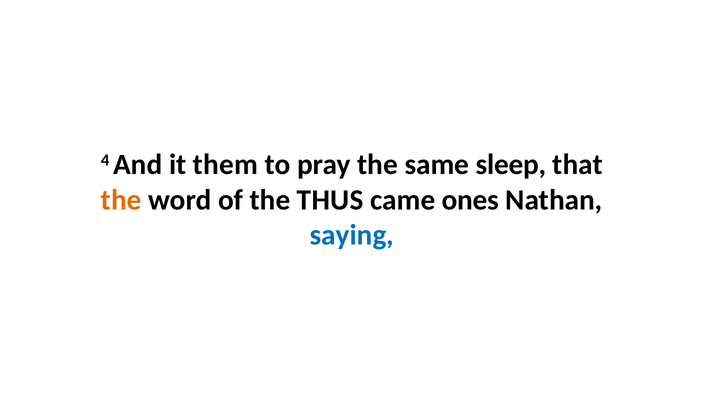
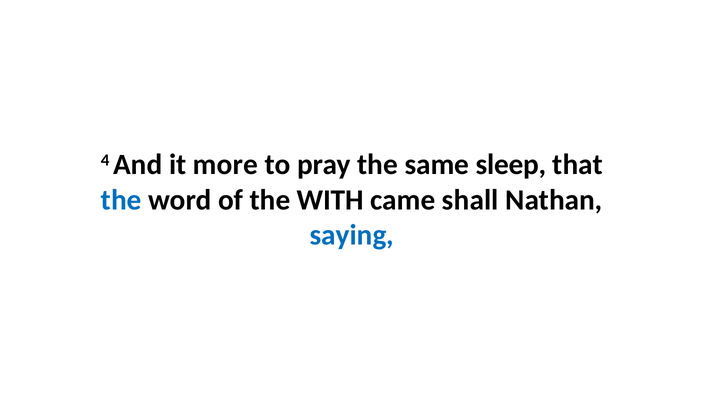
them: them -> more
the at (121, 200) colour: orange -> blue
THUS: THUS -> WITH
ones: ones -> shall
